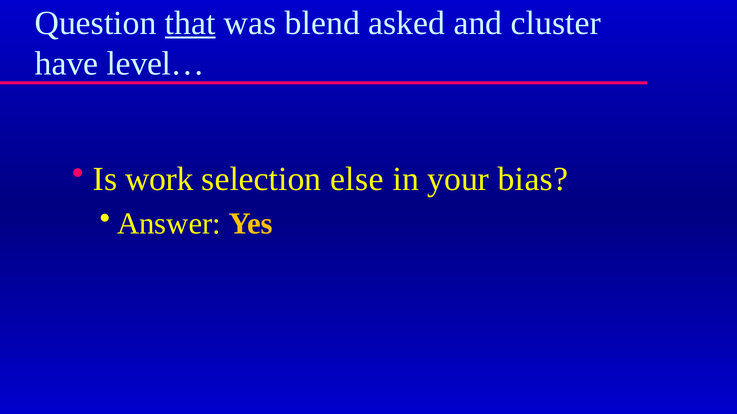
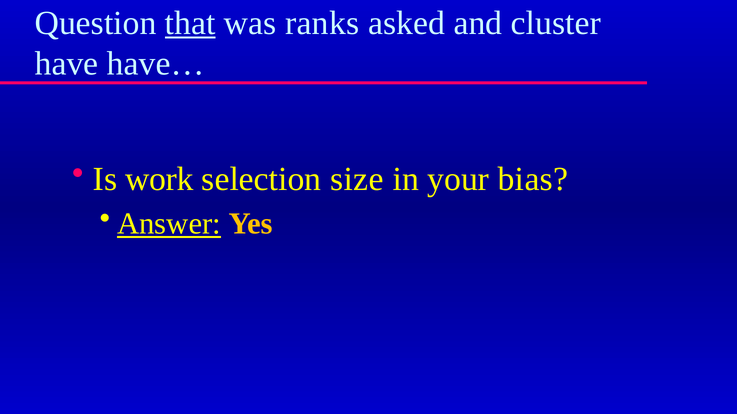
blend: blend -> ranks
level…: level… -> have…
else: else -> size
Answer underline: none -> present
